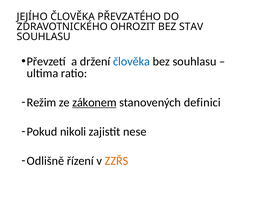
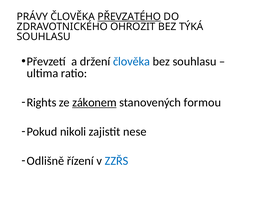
JEJÍHO: JEJÍHO -> PRÁVY
PŘEVZATÉHO underline: none -> present
STAV: STAV -> TÝKÁ
Režim: Režim -> Rights
definici: definici -> formou
ZZŘS colour: orange -> blue
